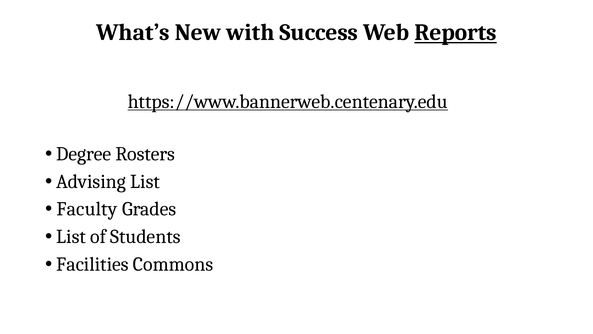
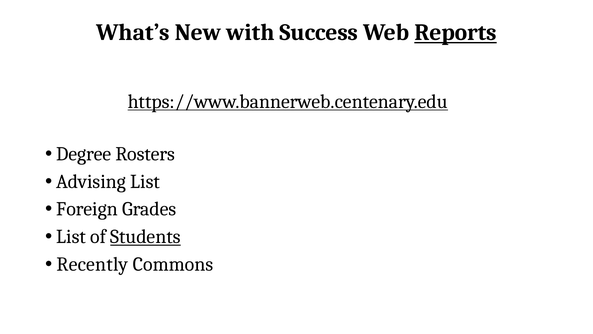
Faculty: Faculty -> Foreign
Students underline: none -> present
Facilities: Facilities -> Recently
